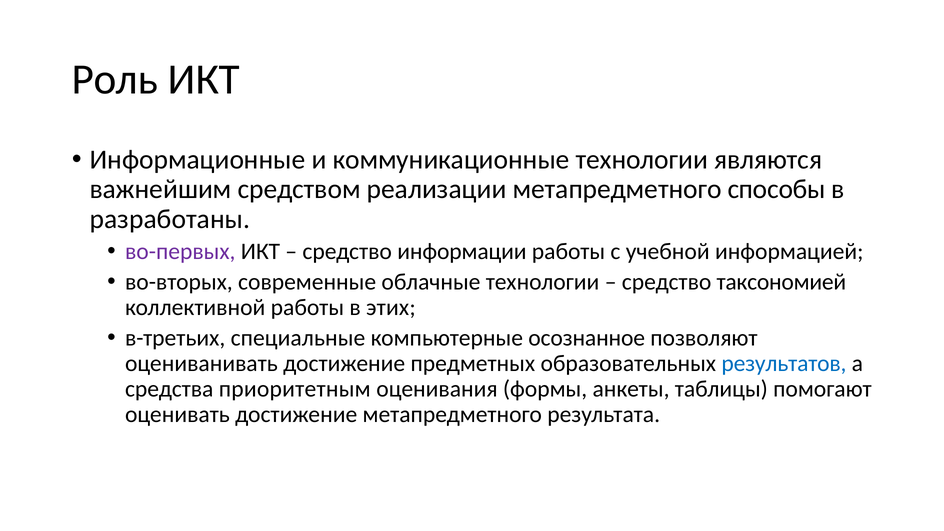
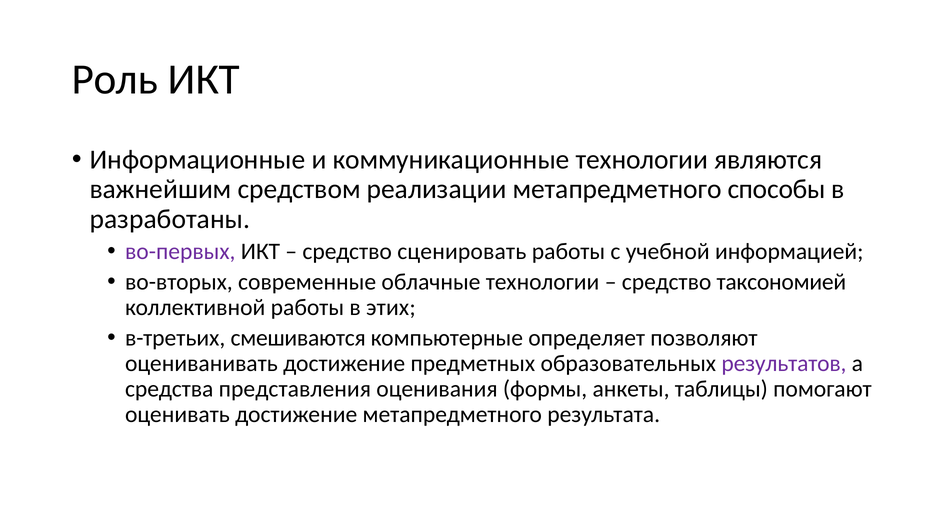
информации: информации -> сценировать
специальные: специальные -> смешиваются
осознанное: осознанное -> определяет
результатов colour: blue -> purple
приоритетным: приоритетным -> представления
